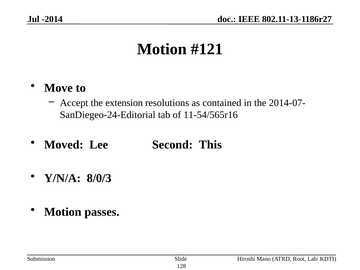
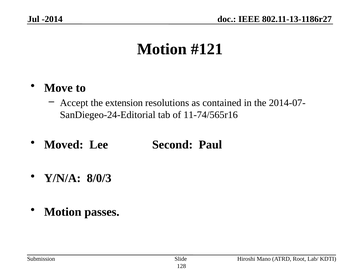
11-54/565r16: 11-54/565r16 -> 11-74/565r16
This: This -> Paul
